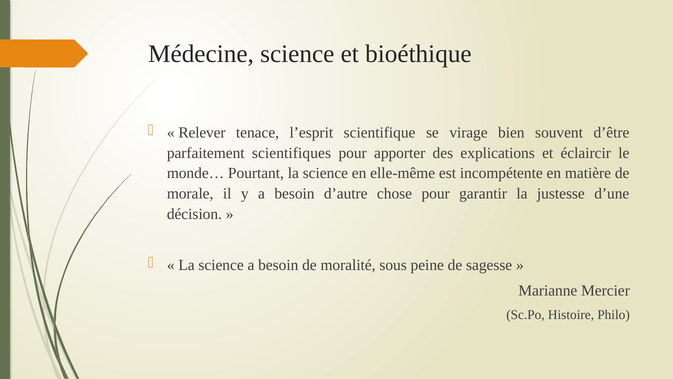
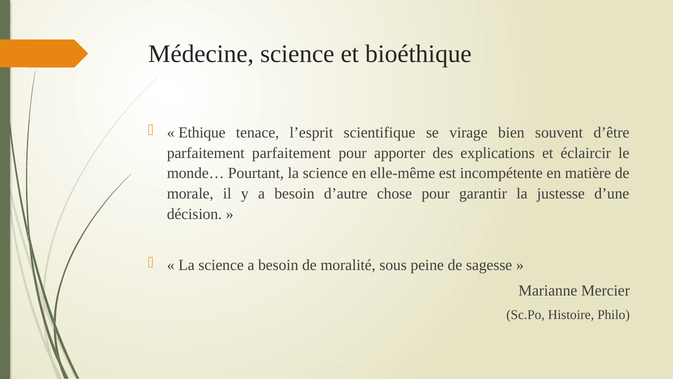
Relever: Relever -> Ethique
parfaitement scientifiques: scientifiques -> parfaitement
